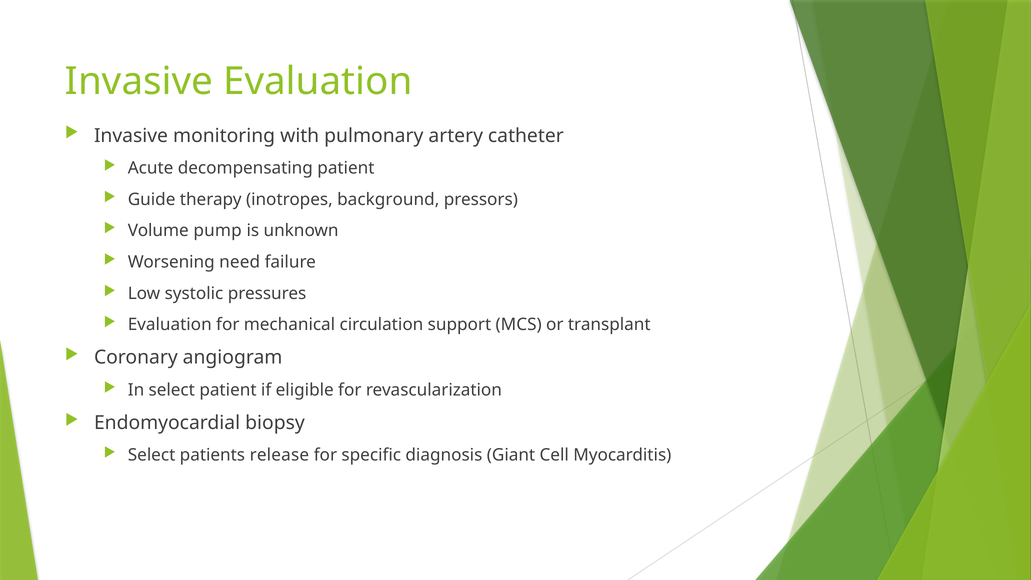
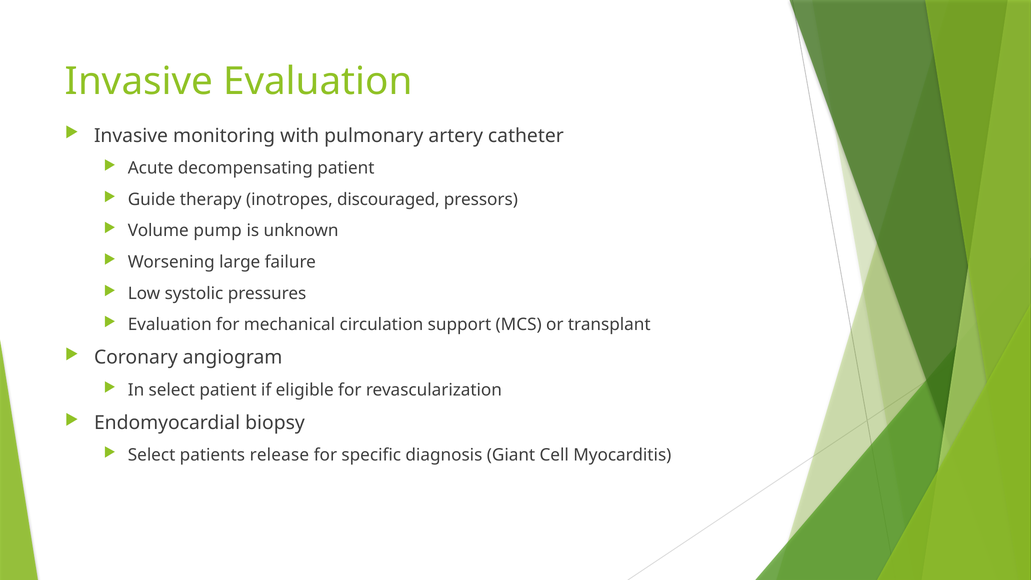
background: background -> discouraged
need: need -> large
